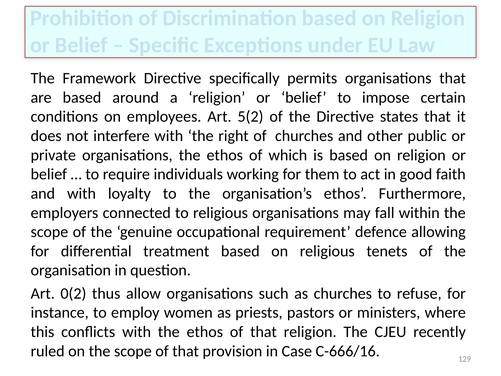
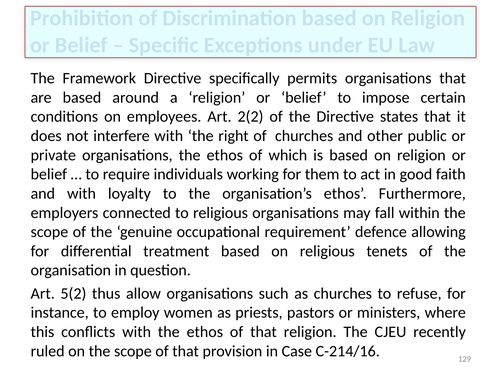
5(2: 5(2 -> 2(2
0(2: 0(2 -> 5(2
C-666/16: C-666/16 -> C-214/16
